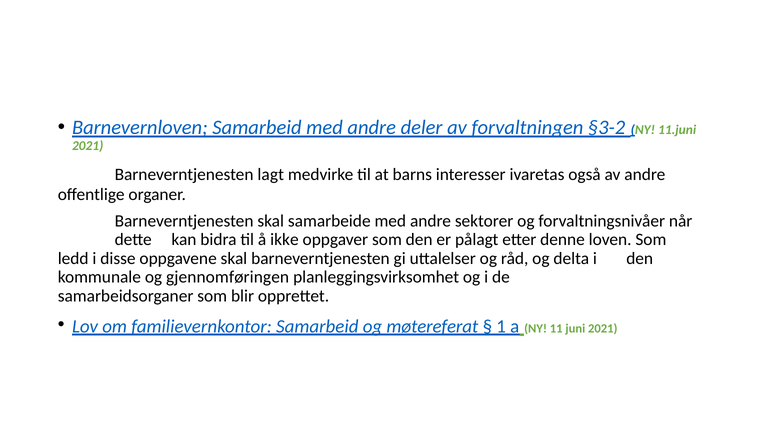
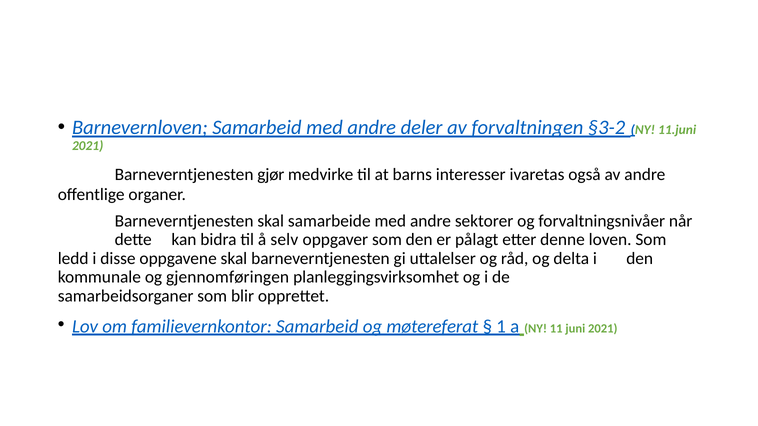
lagt: lagt -> gjør
ikke: ikke -> selv
